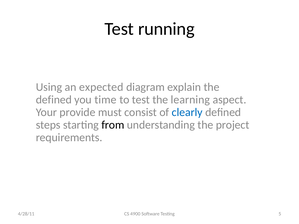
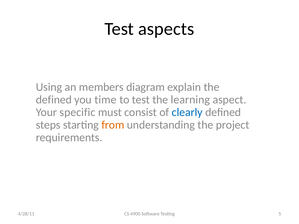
running: running -> aspects
expected: expected -> members
provide: provide -> specific
from colour: black -> orange
